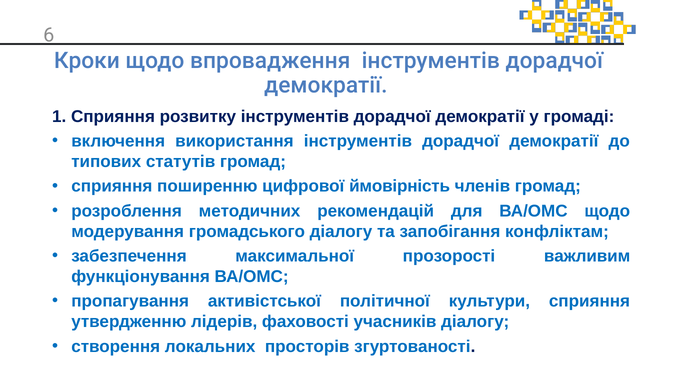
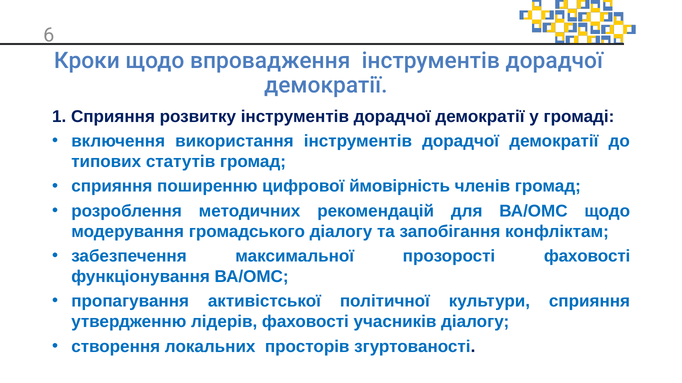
прозорості важливим: важливим -> фаховості
